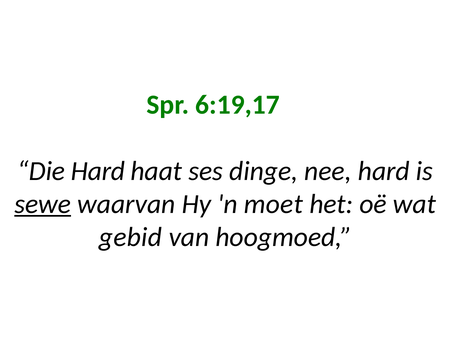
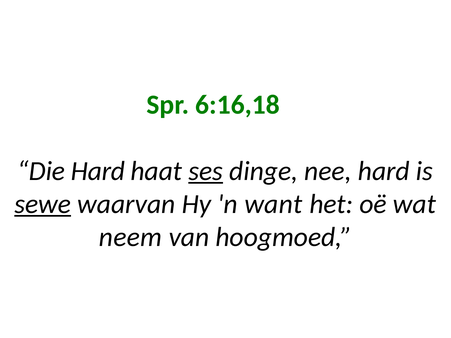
6:19,17: 6:19,17 -> 6:16,18
ses underline: none -> present
moet: moet -> want
gebid: gebid -> neem
